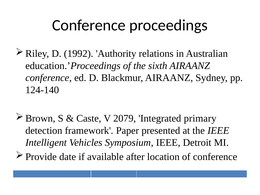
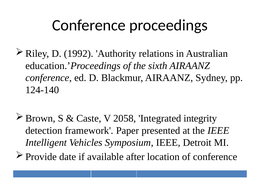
2079: 2079 -> 2058
primary: primary -> integrity
